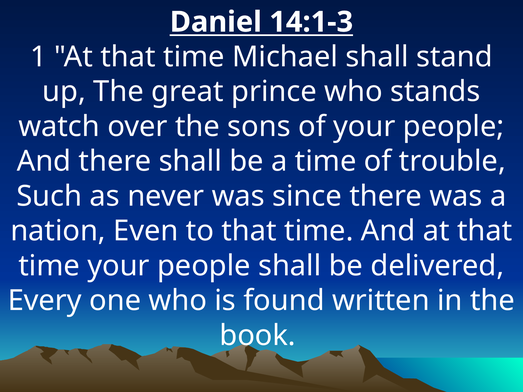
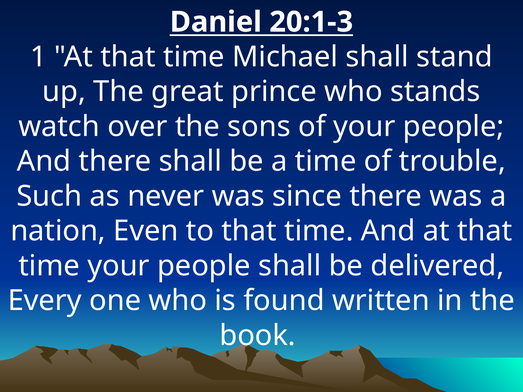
14:1-3: 14:1-3 -> 20:1-3
